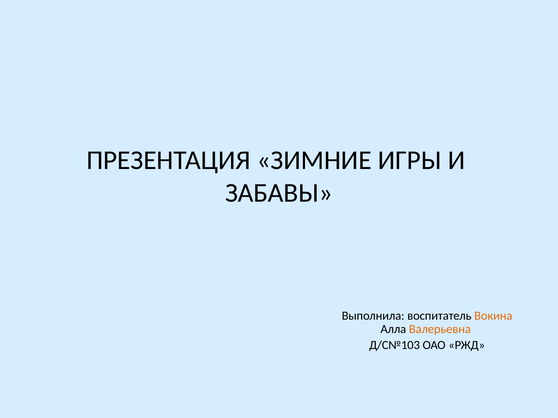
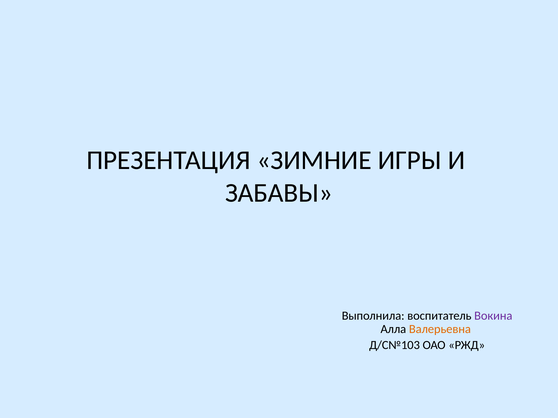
Вокина colour: orange -> purple
